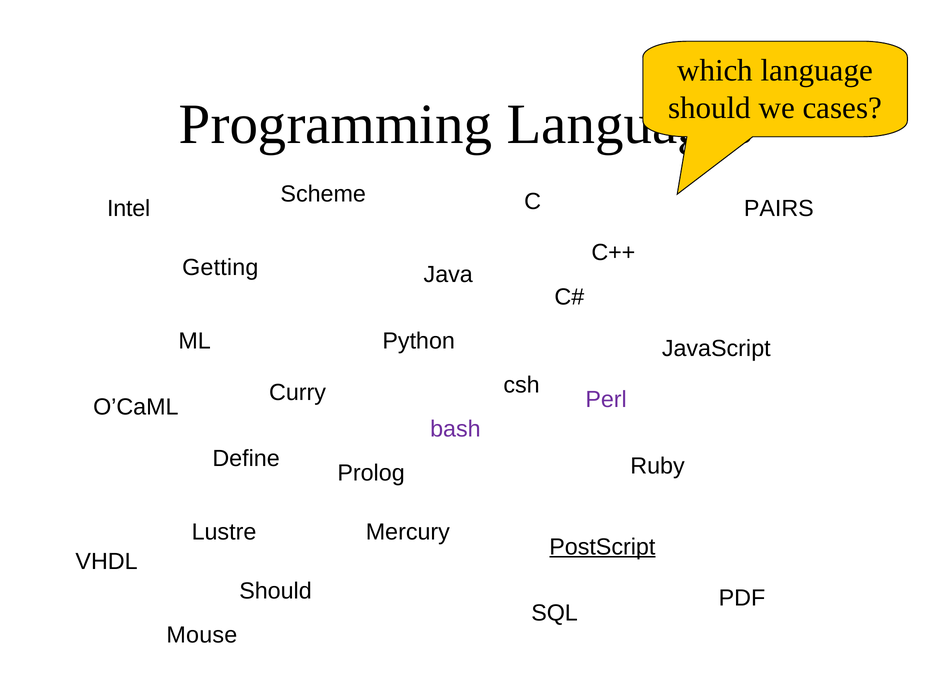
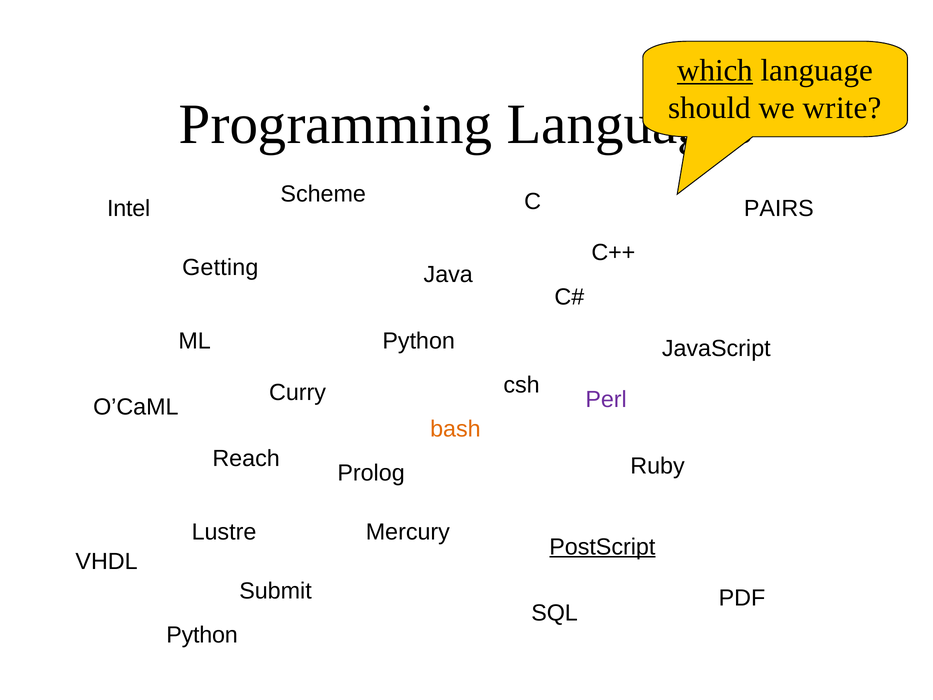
which underline: none -> present
cases: cases -> write
bash colour: purple -> orange
Define: Define -> Reach
Should at (276, 591): Should -> Submit
Mouse at (202, 635): Mouse -> Python
